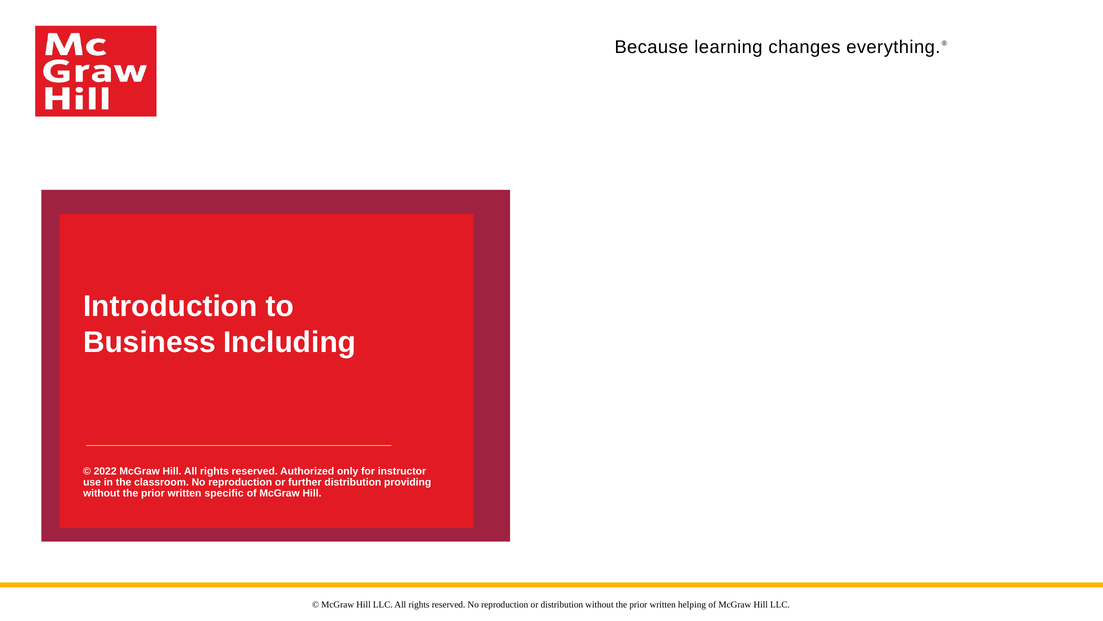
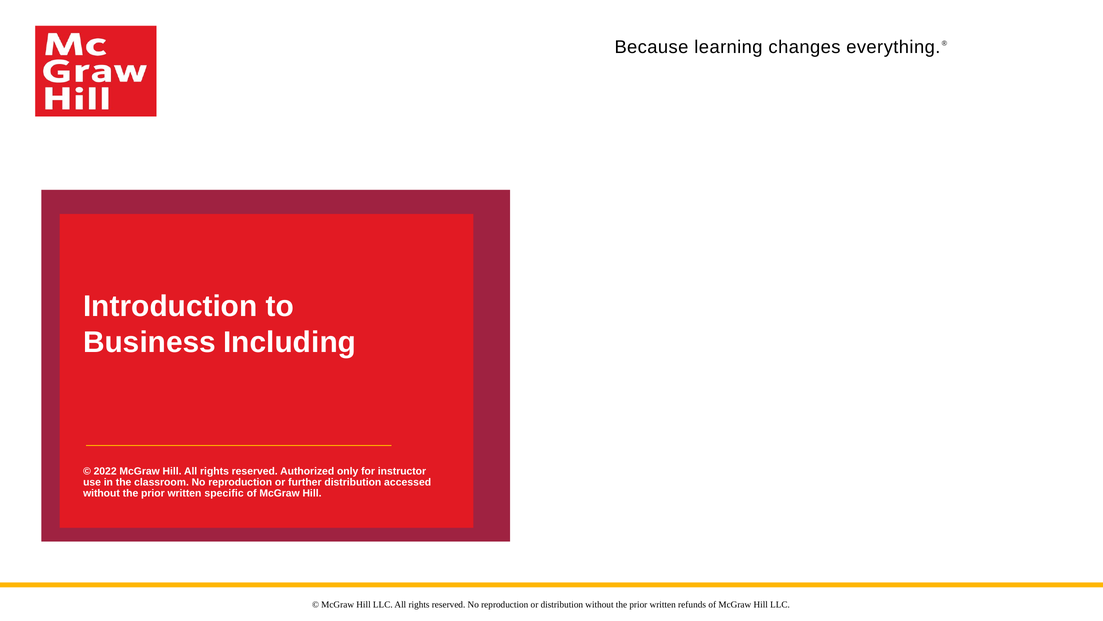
providing: providing -> accessed
helping: helping -> refunds
